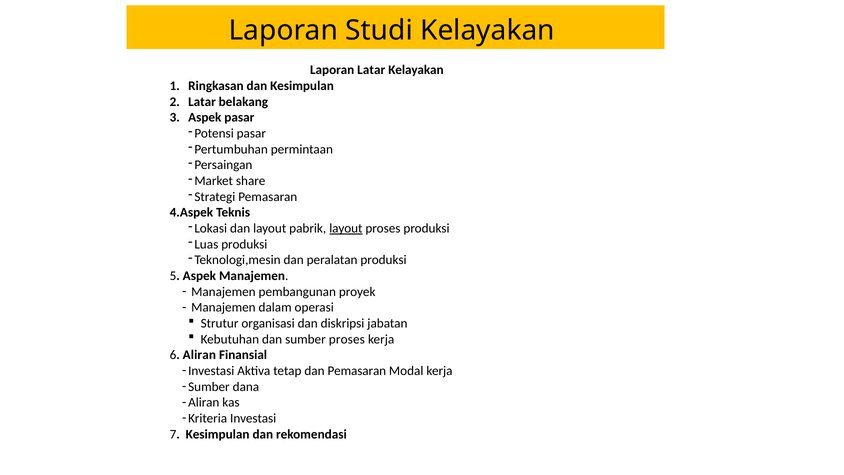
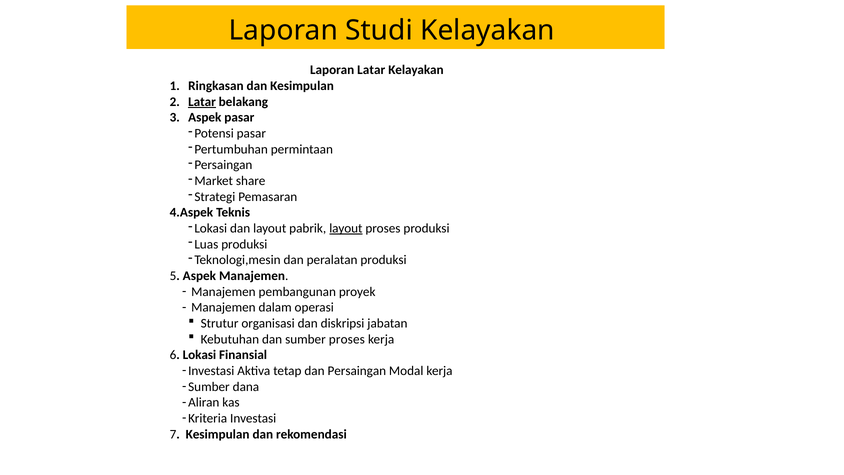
Latar at (202, 102) underline: none -> present
6 Aliran: Aliran -> Lokasi
dan Pemasaran: Pemasaran -> Persaingan
